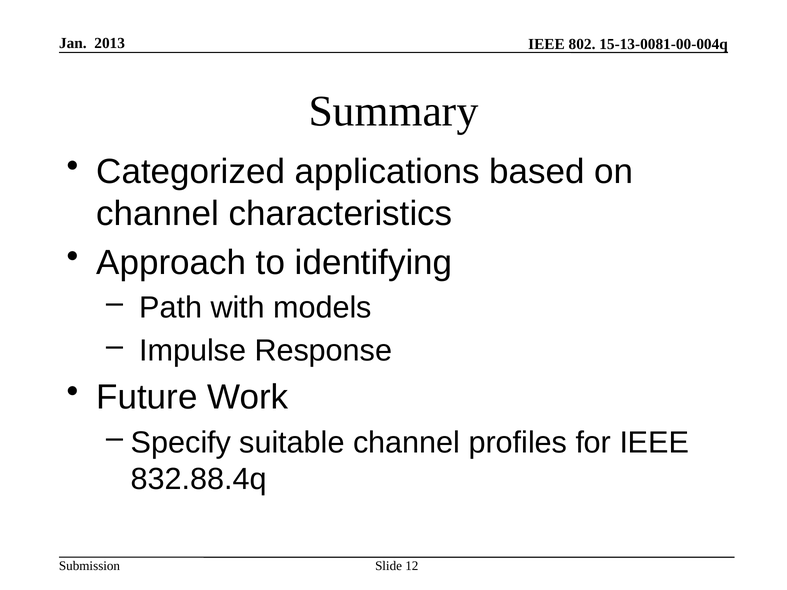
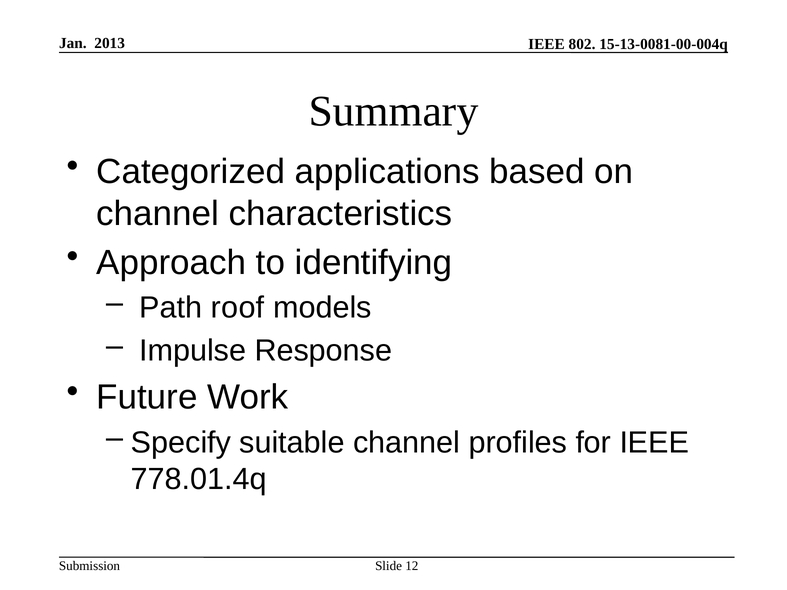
with: with -> roof
832.88.4q: 832.88.4q -> 778.01.4q
